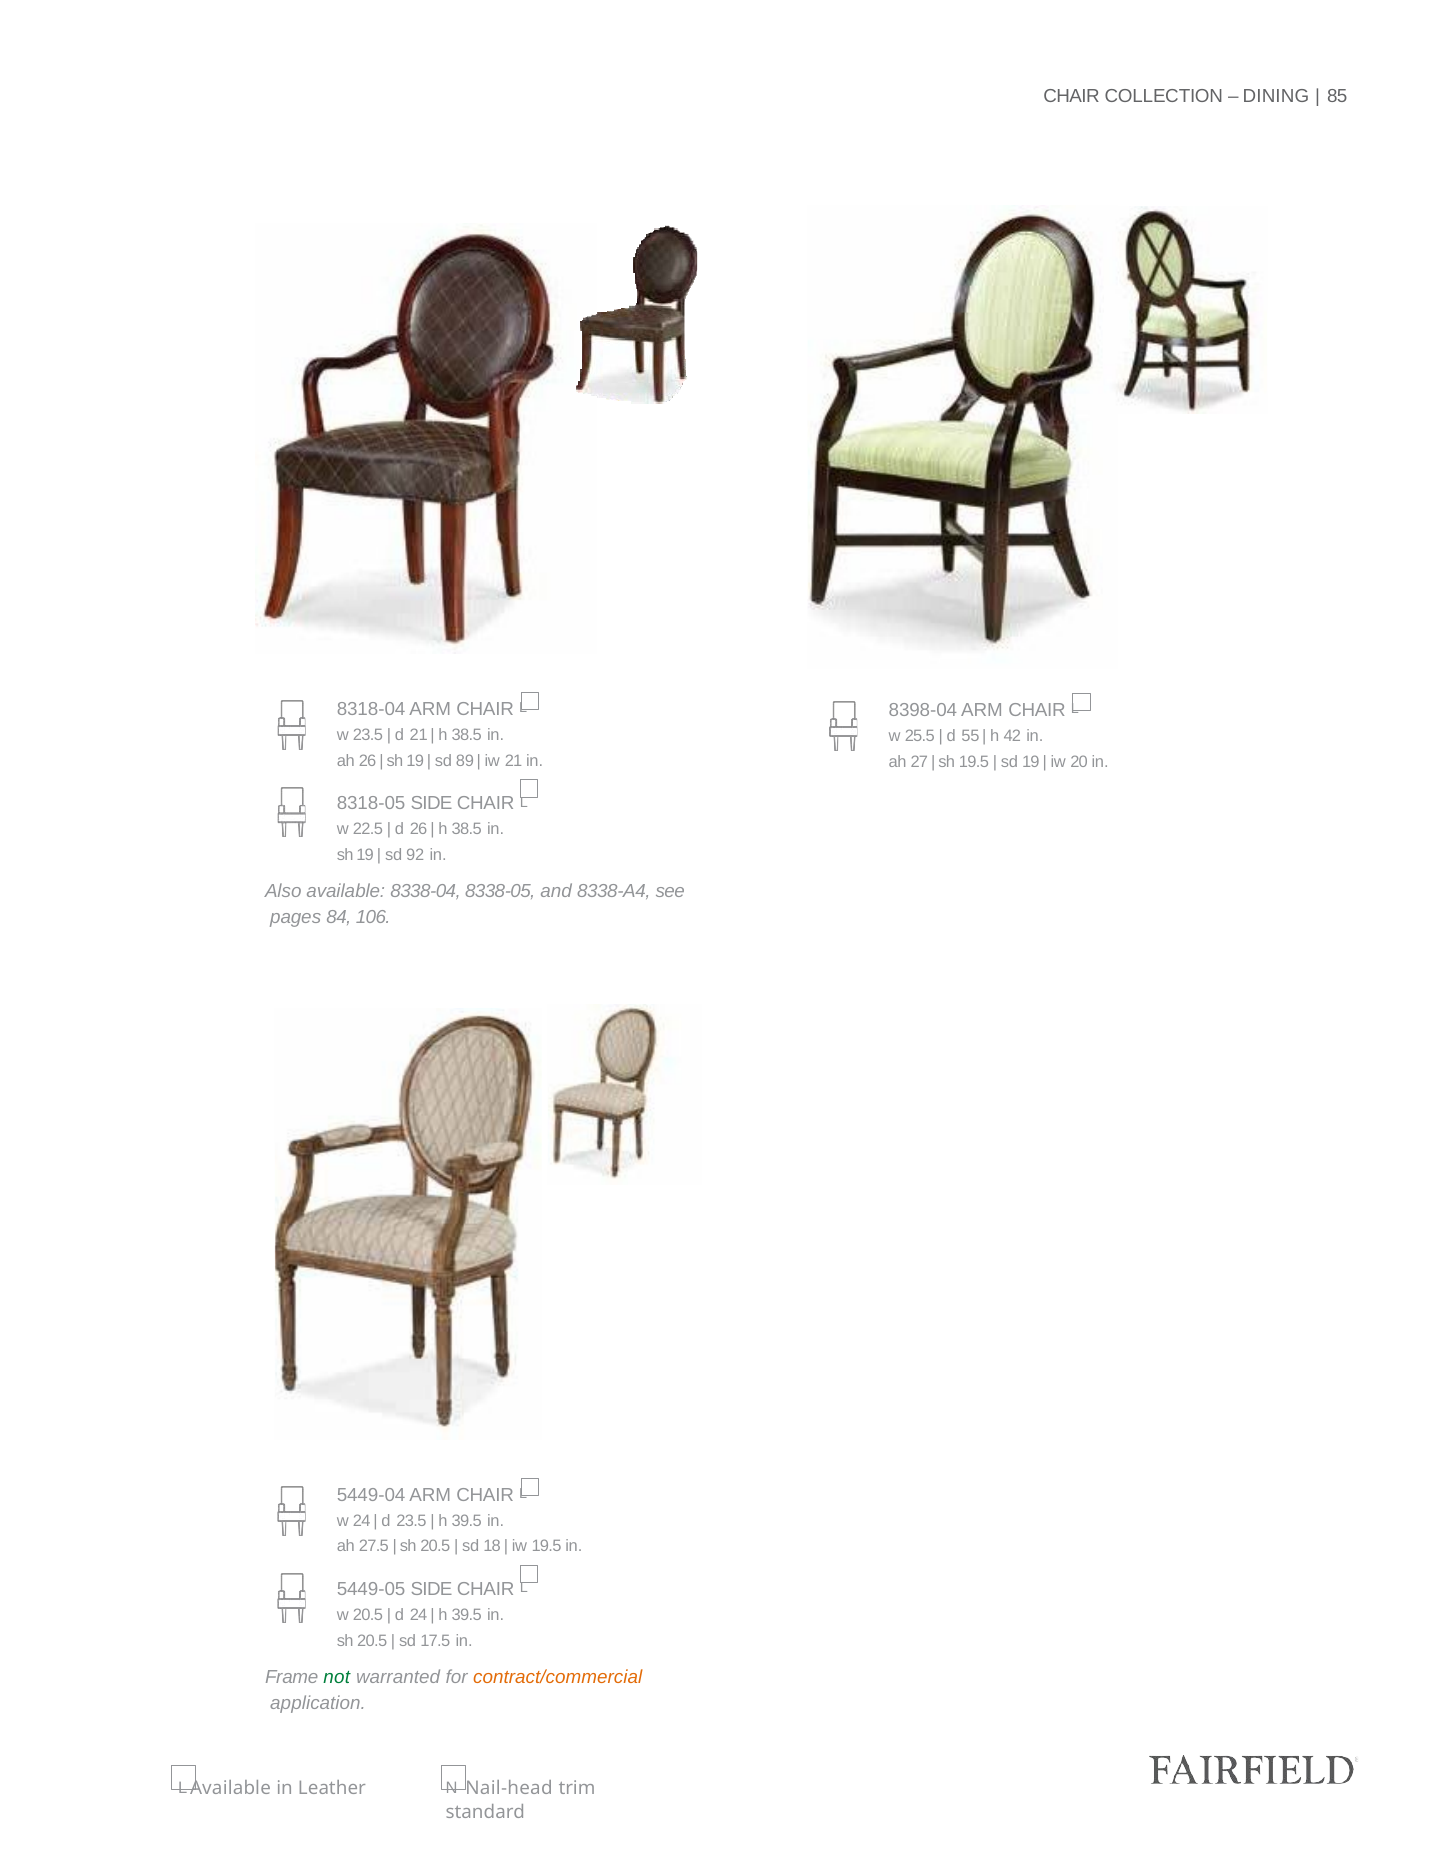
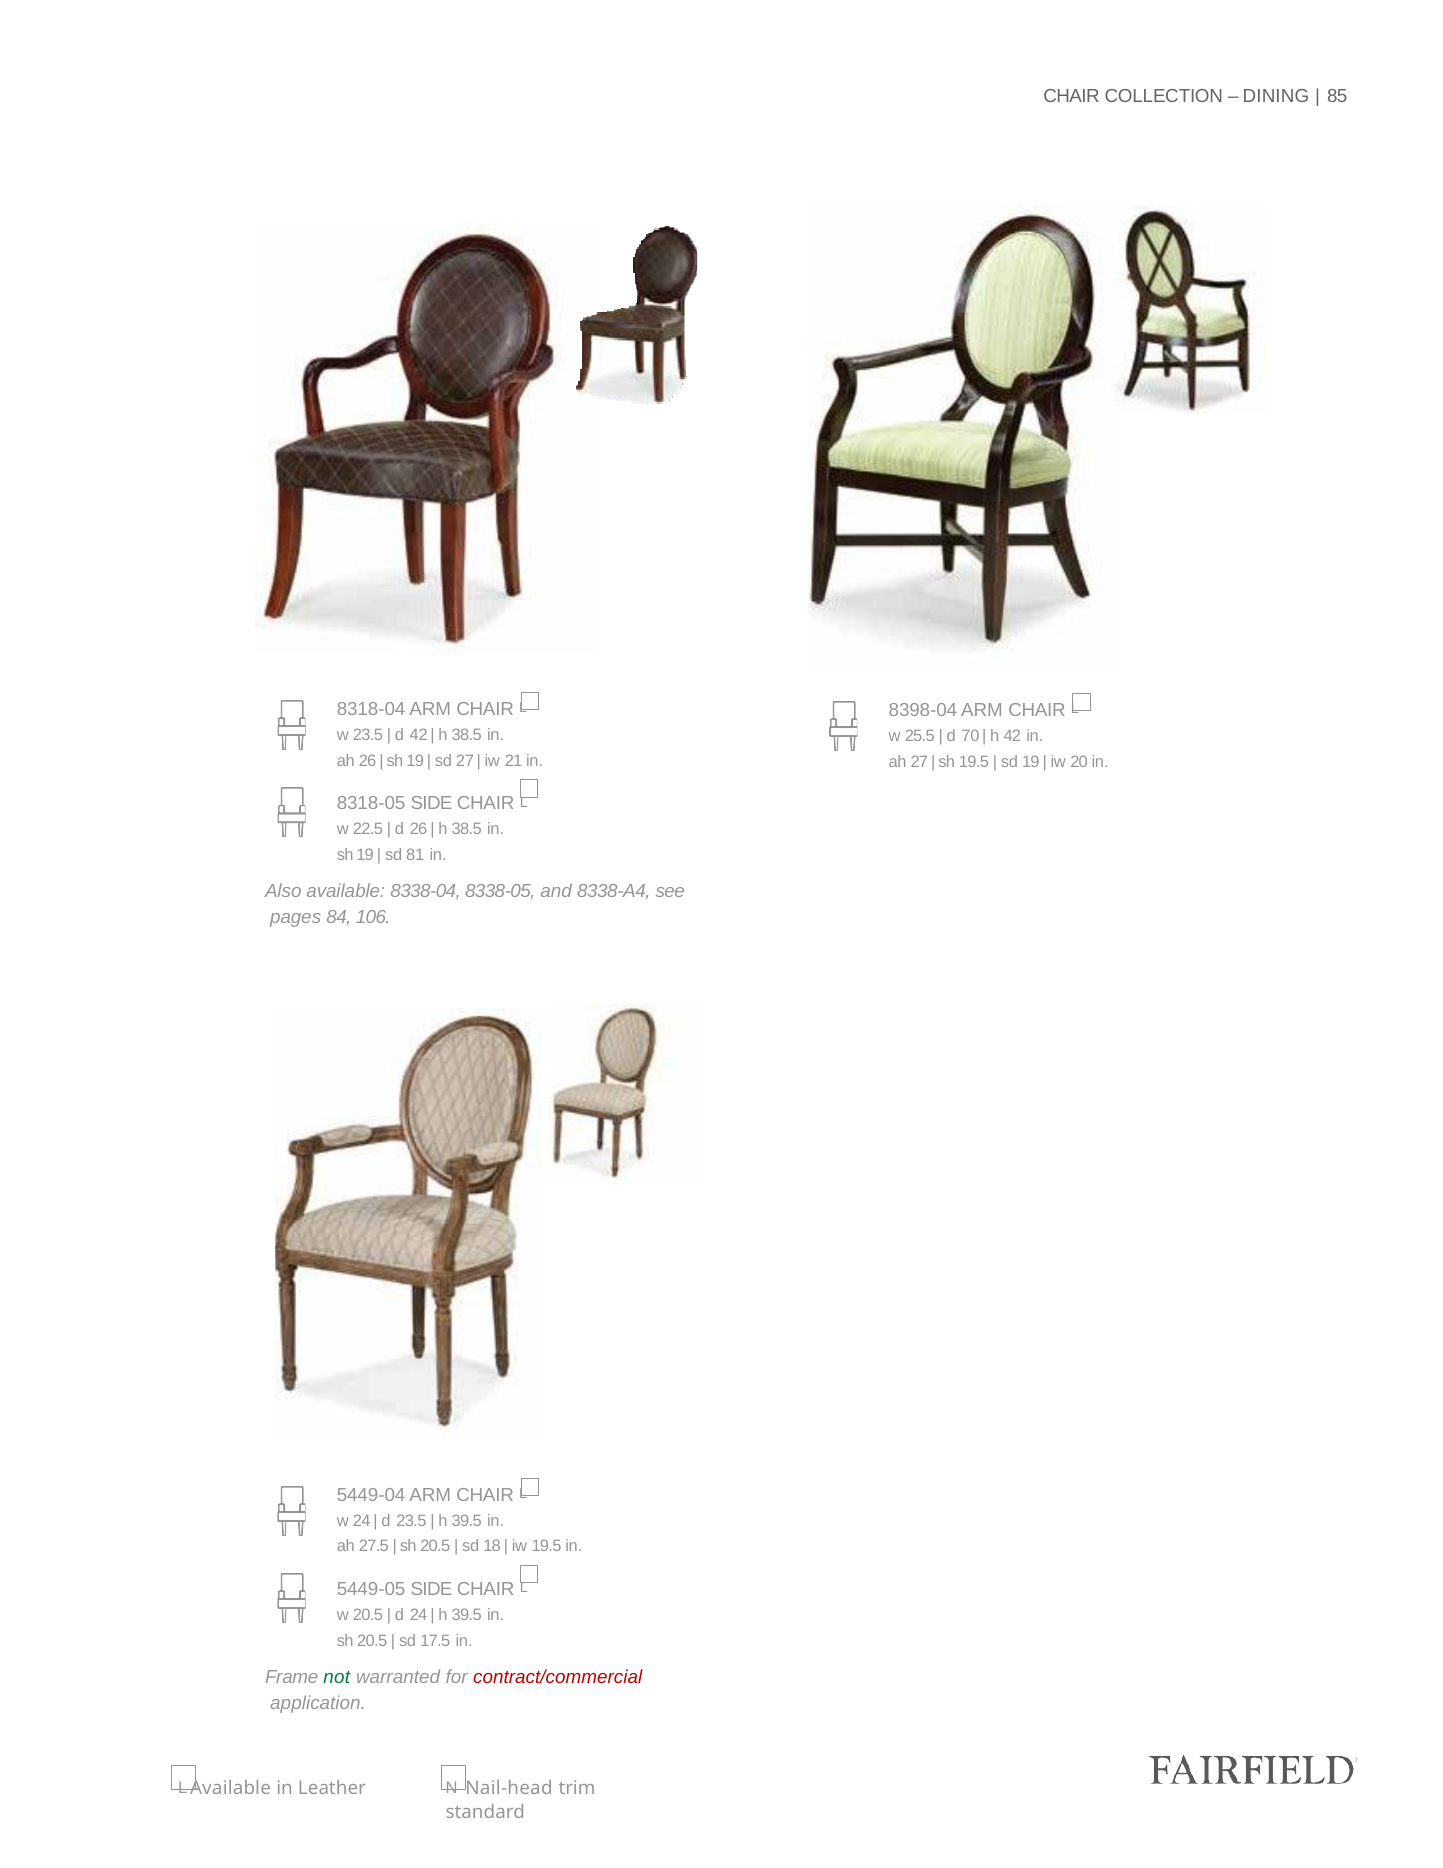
d 21: 21 -> 42
55: 55 -> 70
sd 89: 89 -> 27
92: 92 -> 81
contract/commercial colour: orange -> red
